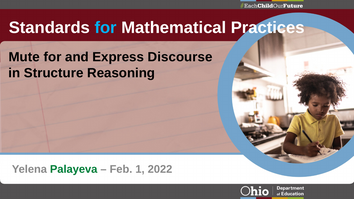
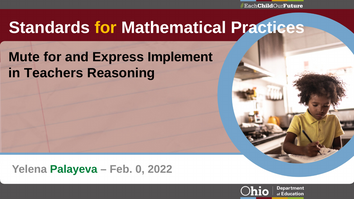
for at (106, 28) colour: light blue -> yellow
Discourse: Discourse -> Implement
Structure: Structure -> Teachers
1: 1 -> 0
